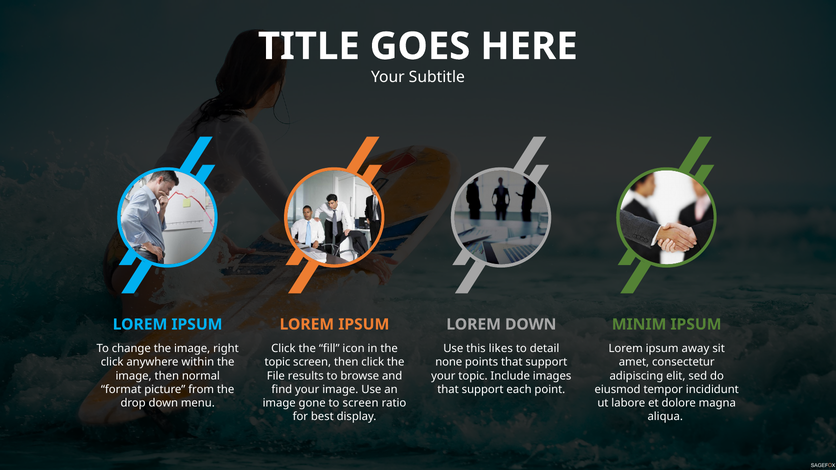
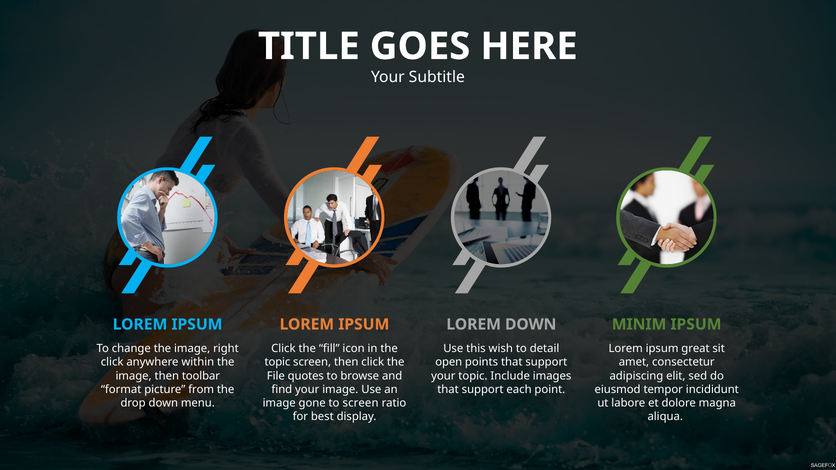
likes: likes -> wish
away: away -> great
none: none -> open
normal: normal -> toolbar
results: results -> quotes
